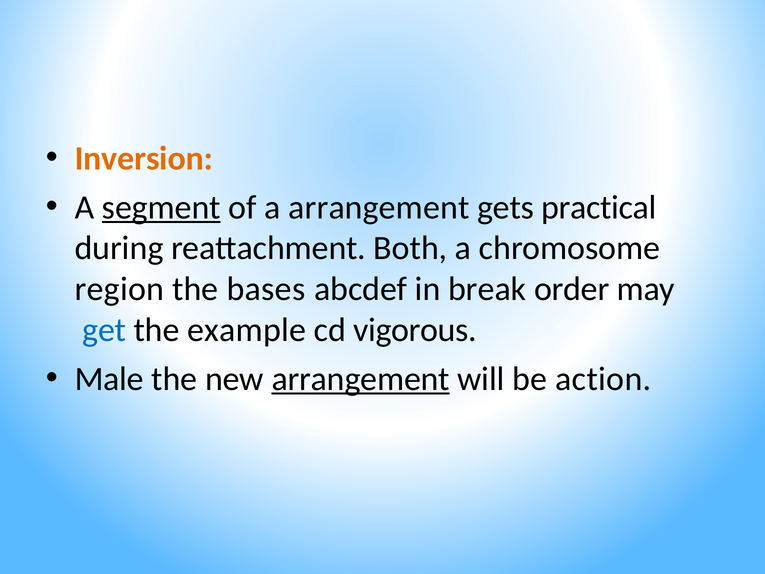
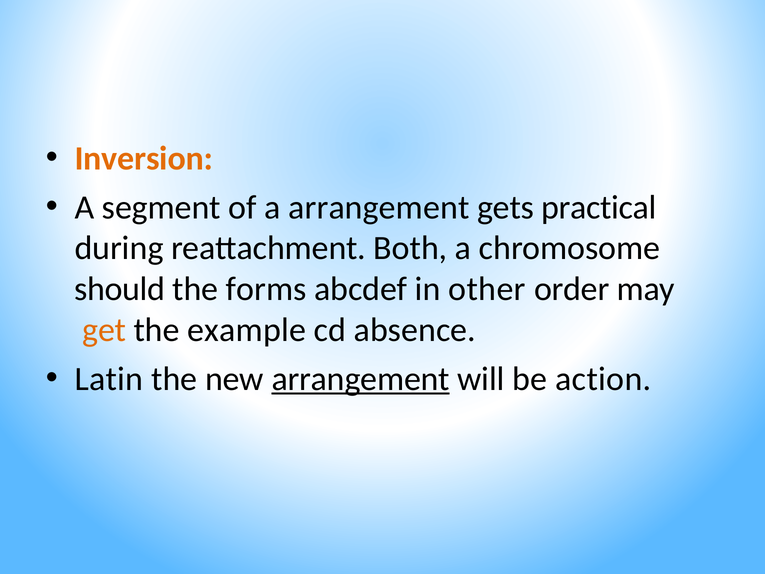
segment underline: present -> none
region: region -> should
bases: bases -> forms
break: break -> other
get colour: blue -> orange
vigorous: vigorous -> absence
Male: Male -> Latin
